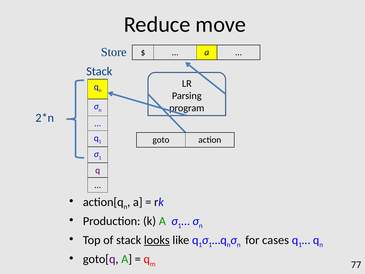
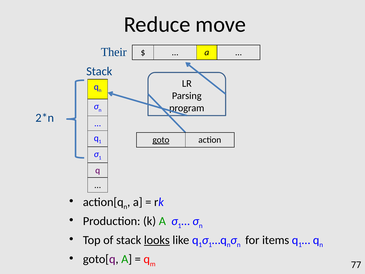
Store: Store -> Their
goto underline: none -> present
cases: cases -> items
